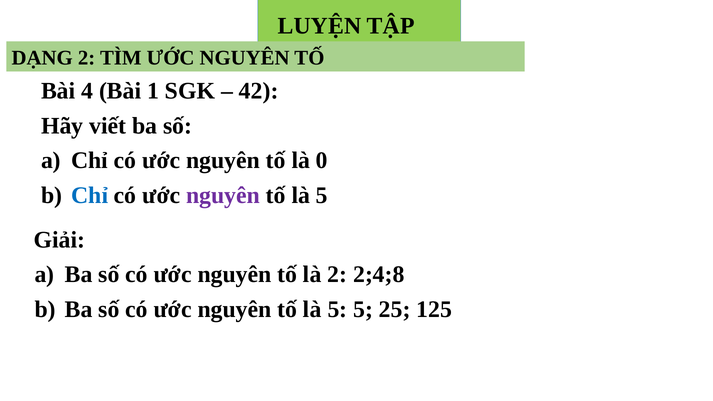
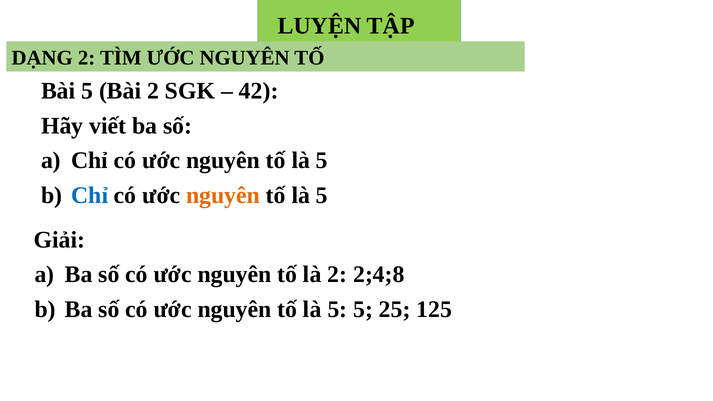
Bài 4: 4 -> 5
Bài 1: 1 -> 2
0 at (322, 161): 0 -> 5
nguyên at (223, 195) colour: purple -> orange
